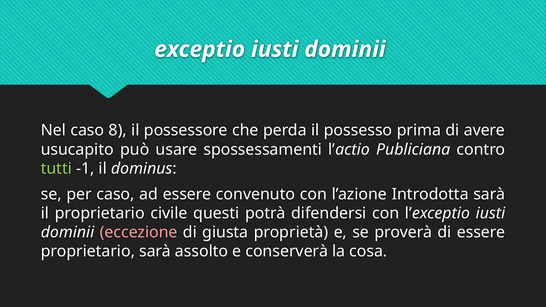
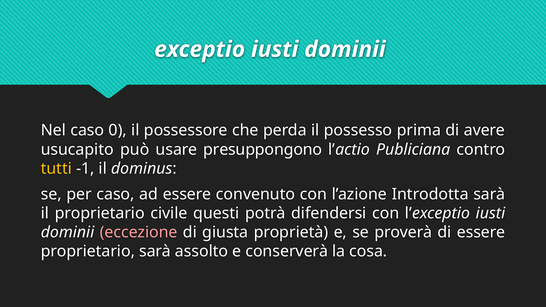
8: 8 -> 0
spossessamenti: spossessamenti -> presuppongono
tutti colour: light green -> yellow
